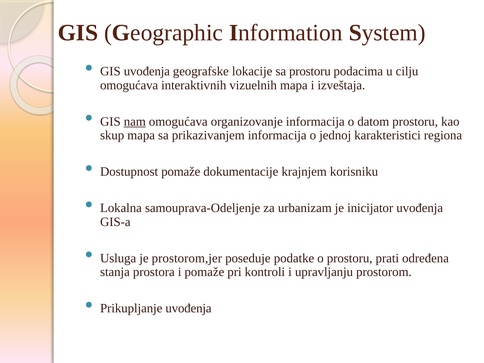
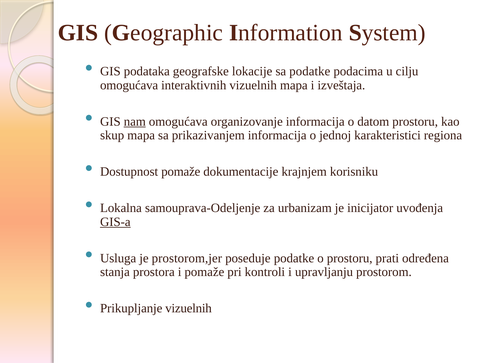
GIS uvođenja: uvođenja -> podataka
sa prostoru: prostoru -> podatke
GIS-a underline: none -> present
Prikupljanje uvođenja: uvođenja -> vizuelnih
